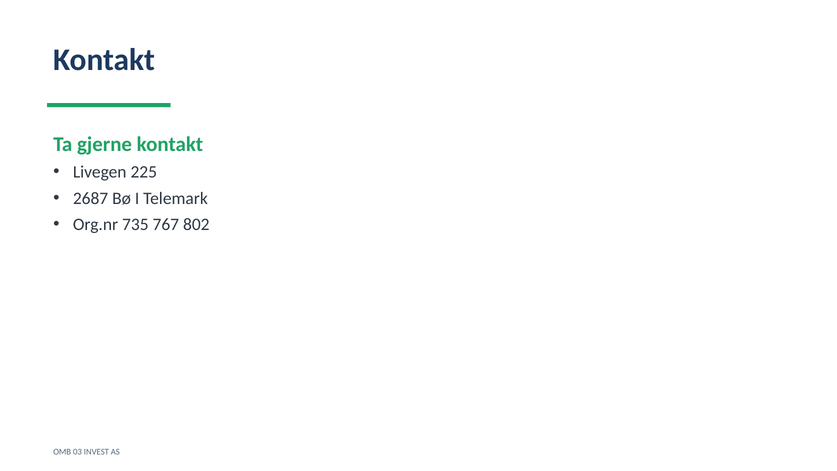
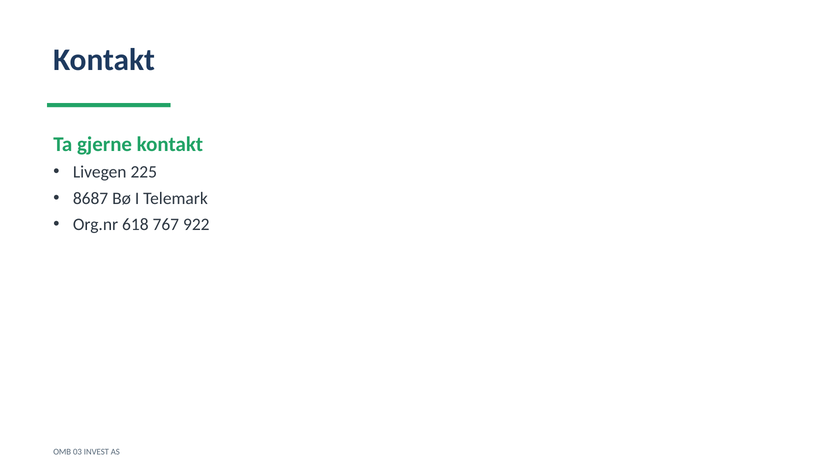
2687: 2687 -> 8687
735: 735 -> 618
802: 802 -> 922
